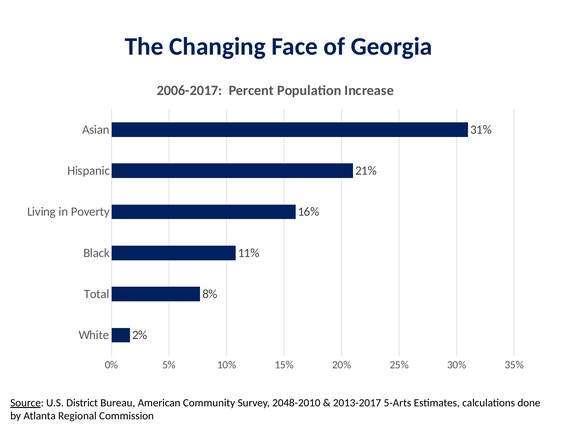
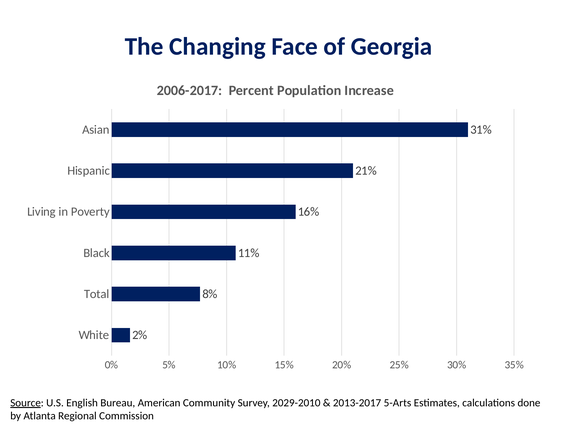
District: District -> English
2048-2010: 2048-2010 -> 2029-2010
